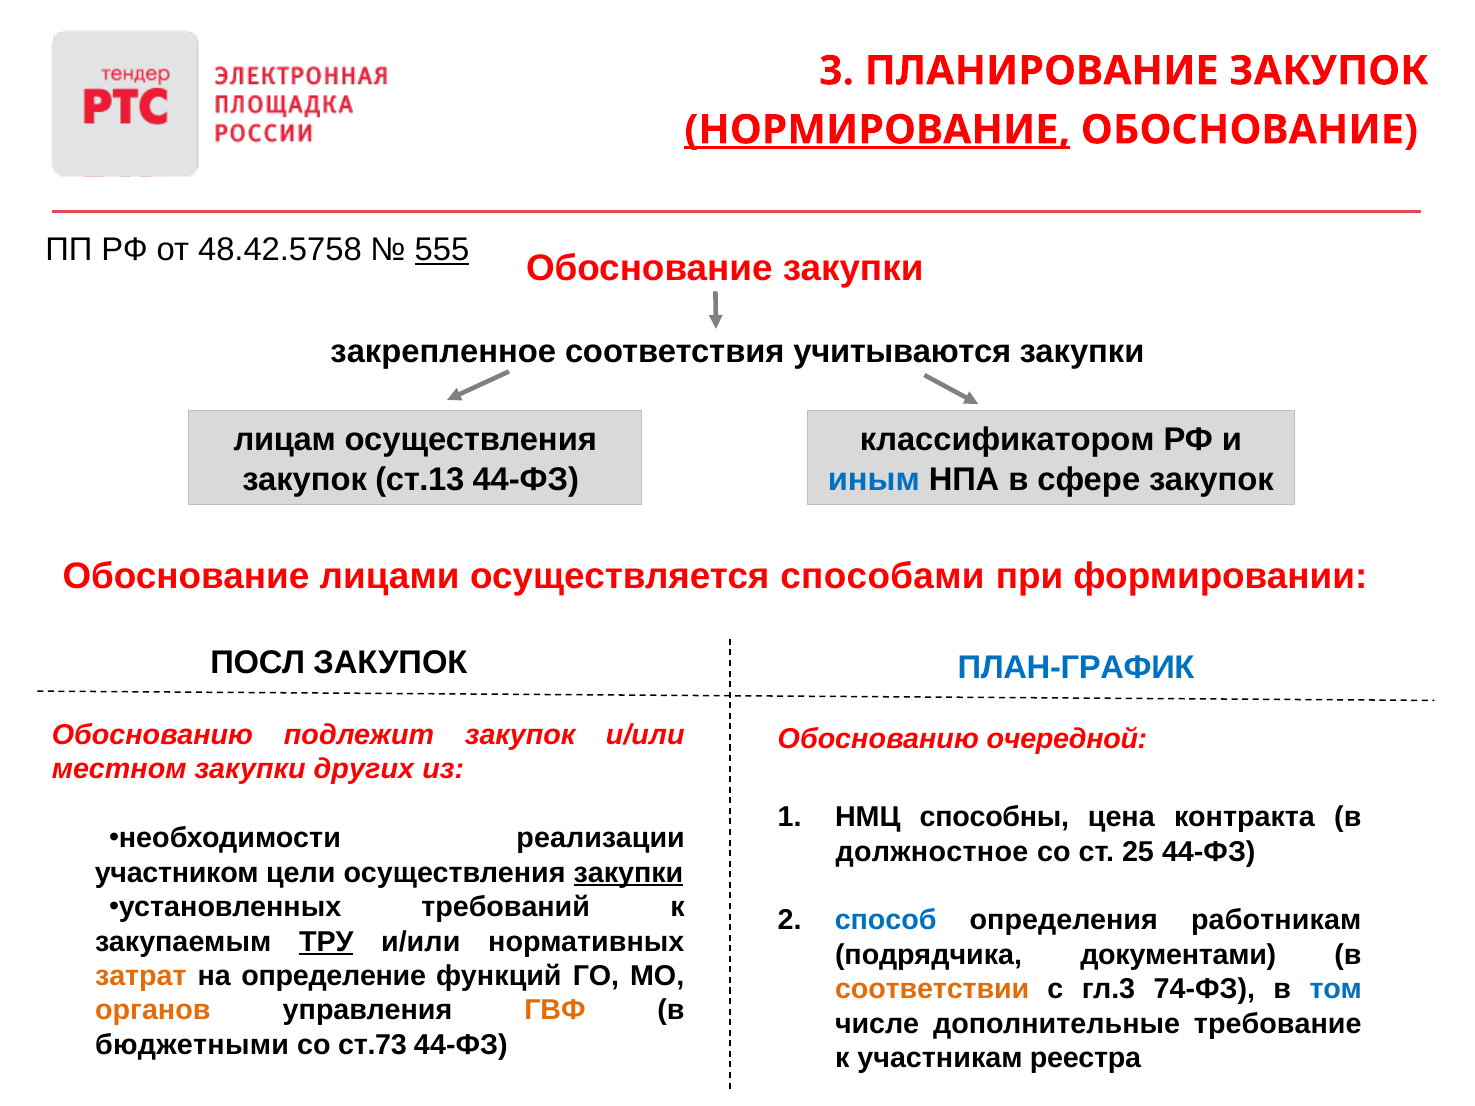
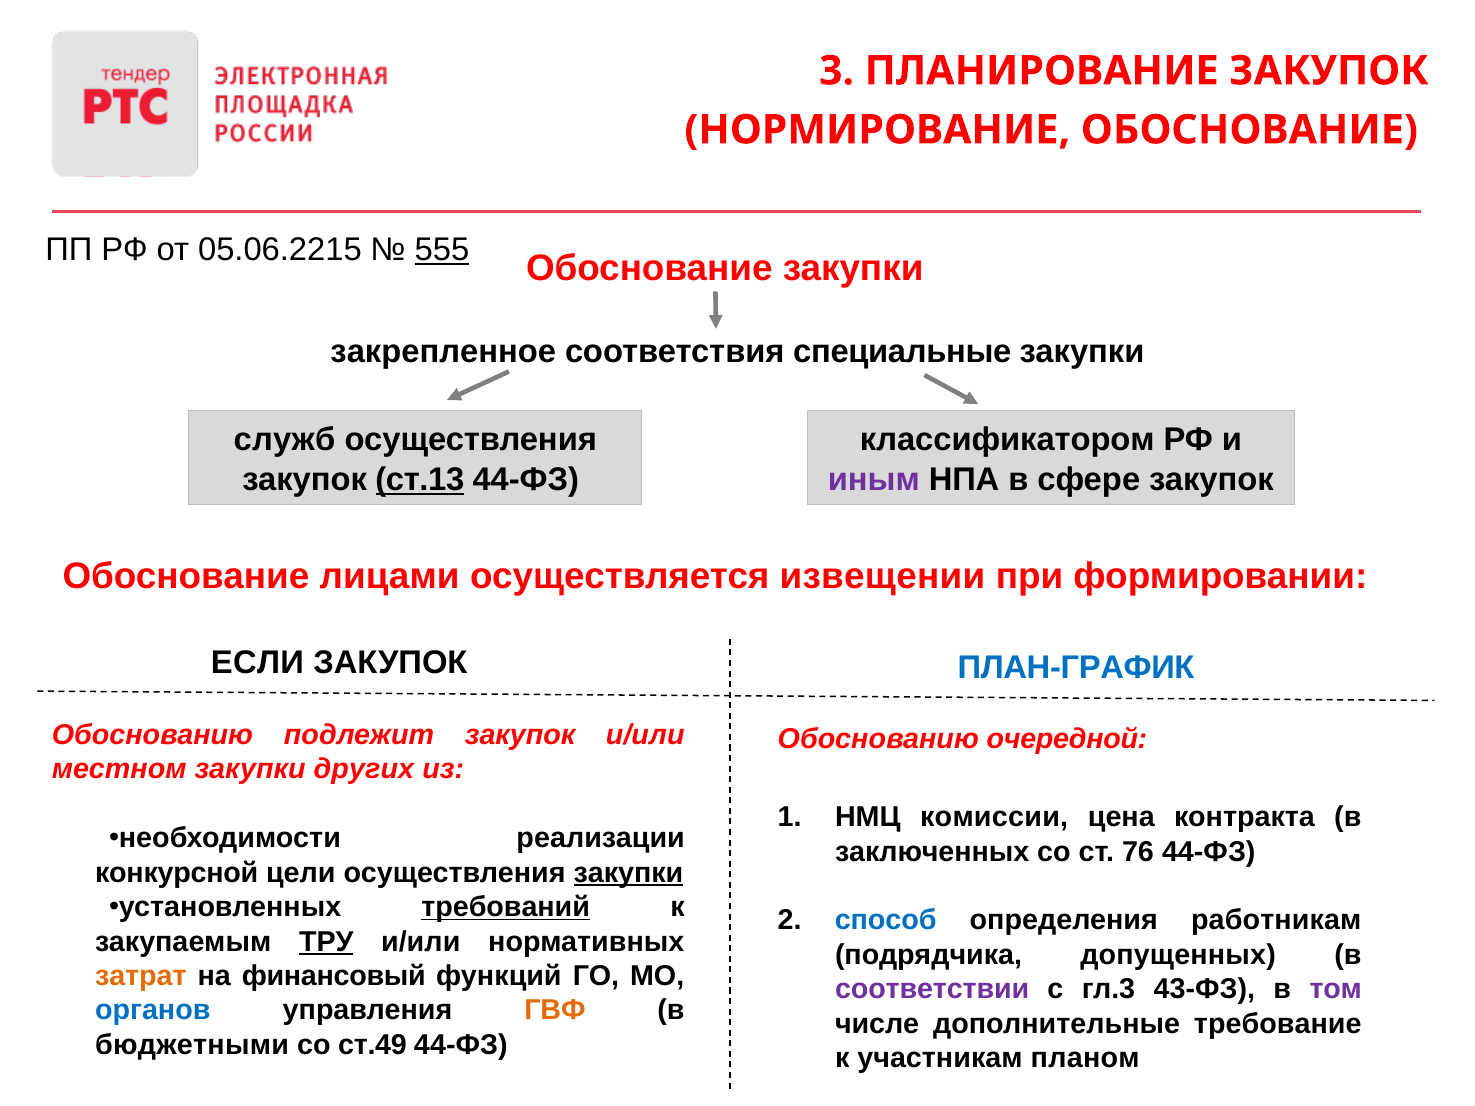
НОРМИРОВАНИЕ underline: present -> none
48.42.5758: 48.42.5758 -> 05.06.2215
учитываются: учитываются -> специальные
лицам: лицам -> служб
ст.13 underline: none -> present
иным colour: blue -> purple
способами: способами -> извещении
ПОСЛ: ПОСЛ -> ЕСЛИ
способны: способны -> комиссии
должностное: должностное -> заключенных
25: 25 -> 76
участником: участником -> конкурсной
требований underline: none -> present
документами: документами -> допущенных
определение: определение -> финансовый
соответствии colour: orange -> purple
74-ФЗ: 74-ФЗ -> 43-ФЗ
том colour: blue -> purple
органов colour: orange -> blue
ст.73: ст.73 -> ст.49
реестра: реестра -> планом
